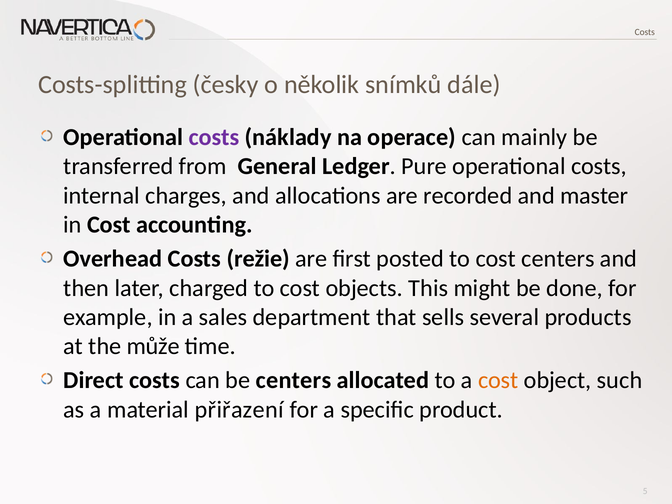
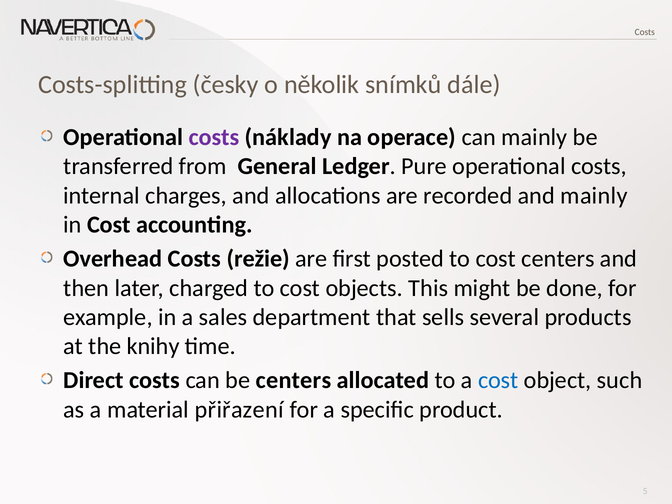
and master: master -> mainly
může: může -> knihy
cost at (498, 380) colour: orange -> blue
